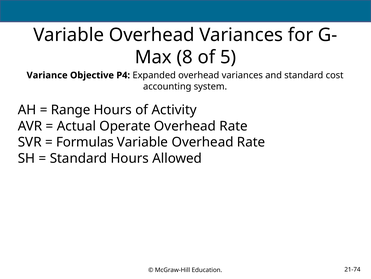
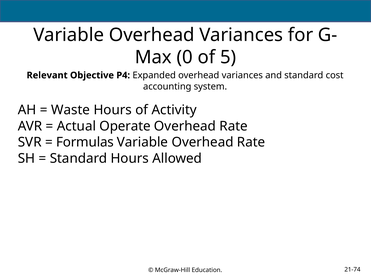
8: 8 -> 0
Variance: Variance -> Relevant
Range: Range -> Waste
